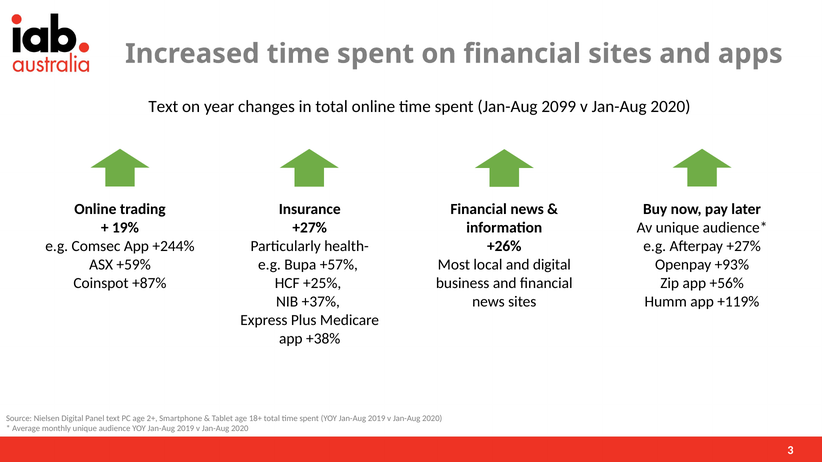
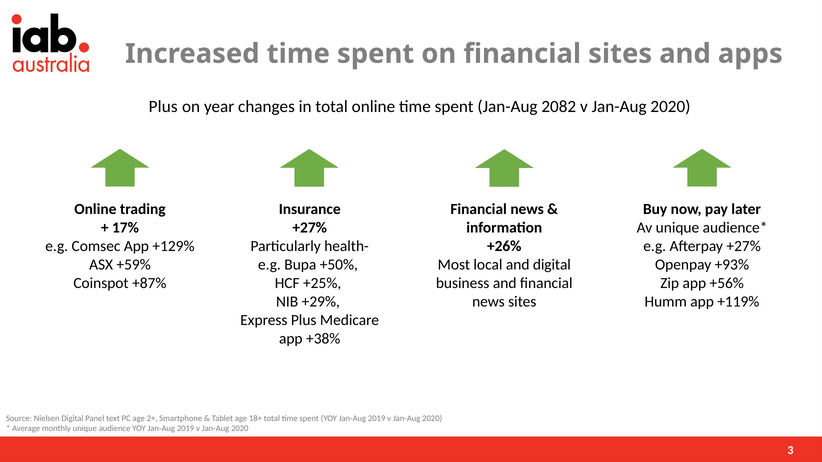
Text at (163, 107): Text -> Plus
2099: 2099 -> 2082
19%: 19% -> 17%
+244%: +244% -> +129%
+57%: +57% -> +50%
+37%: +37% -> +29%
